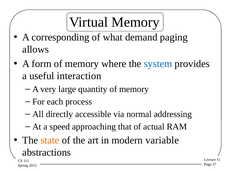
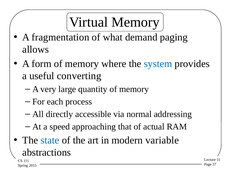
corresponding: corresponding -> fragmentation
interaction: interaction -> converting
state colour: orange -> blue
